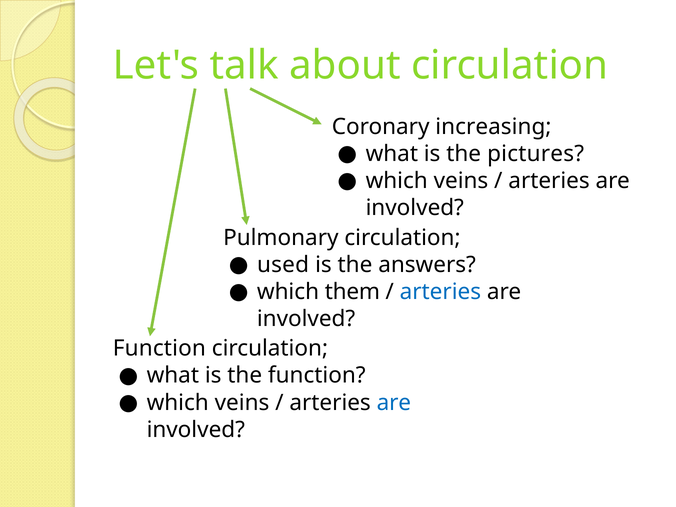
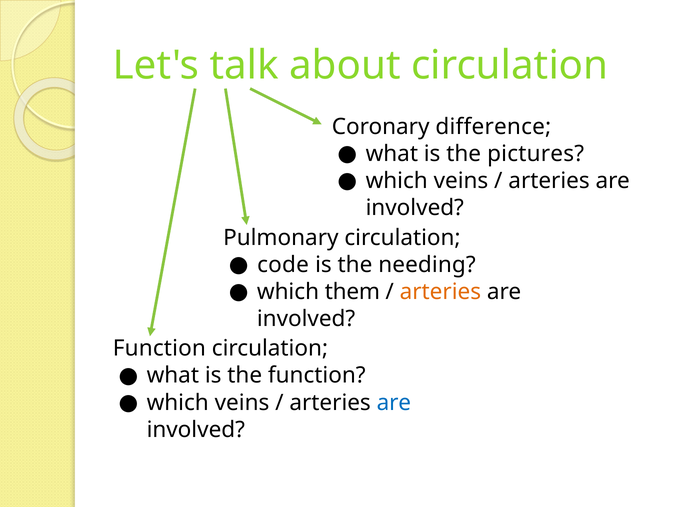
increasing: increasing -> difference
used: used -> code
answers: answers -> needing
arteries at (440, 292) colour: blue -> orange
